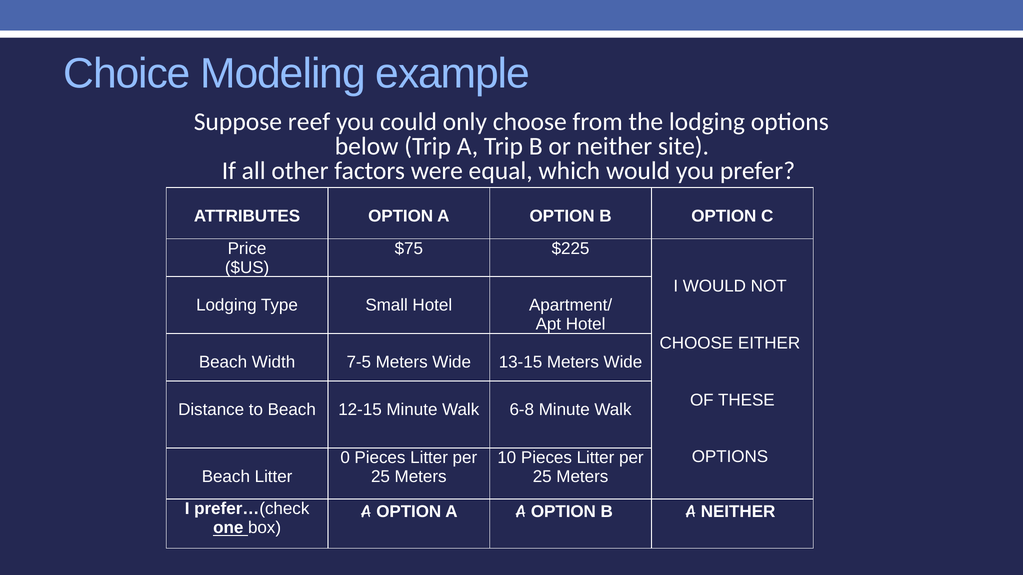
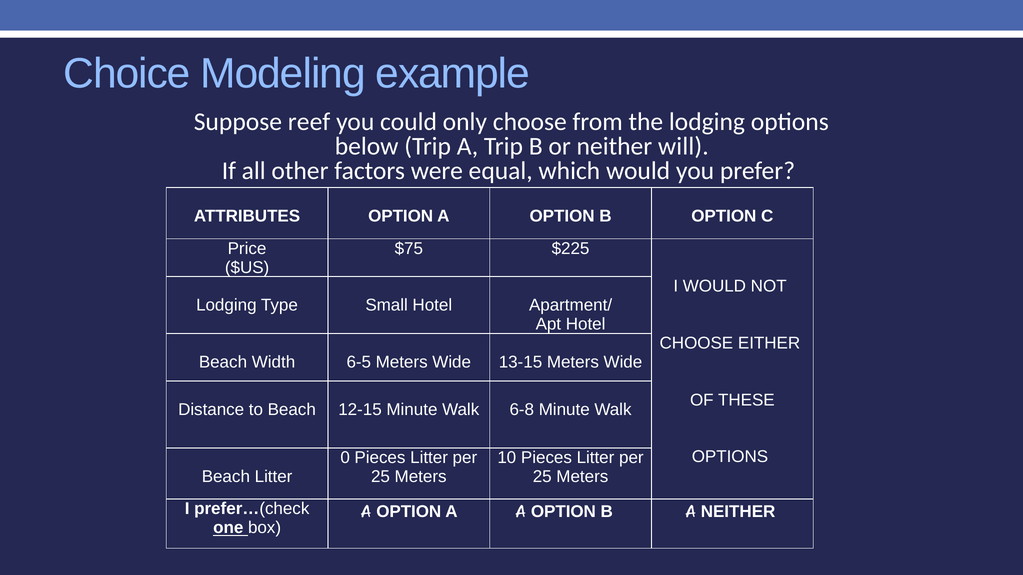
site: site -> will
7-5: 7-5 -> 6-5
